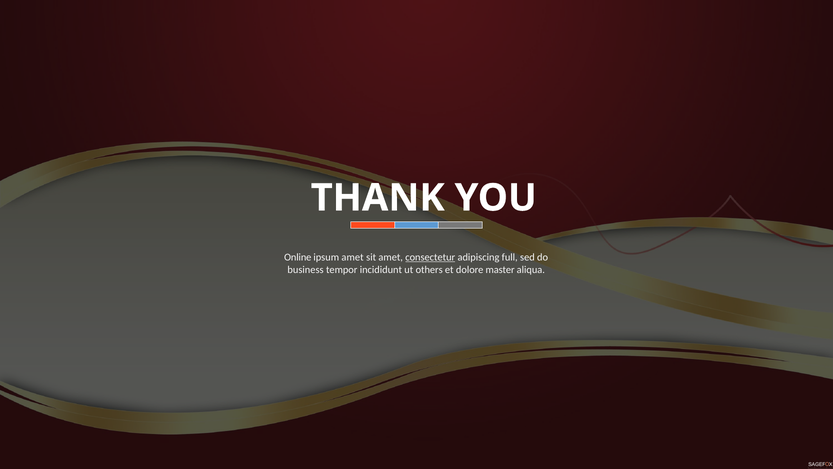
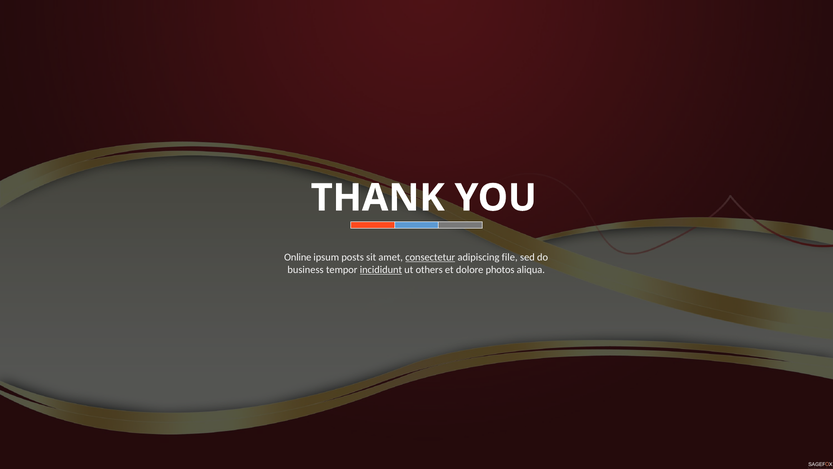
ipsum amet: amet -> posts
full: full -> file
incididunt underline: none -> present
master: master -> photos
